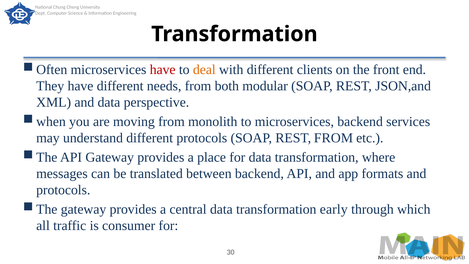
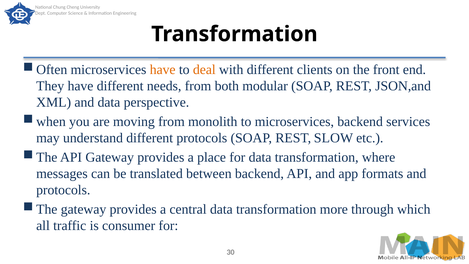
have at (163, 69) colour: red -> orange
REST FROM: FROM -> SLOW
early: early -> more
